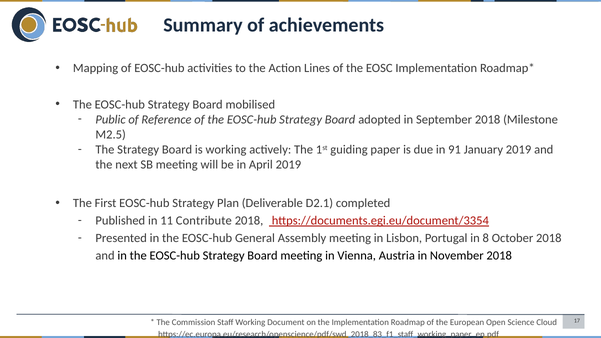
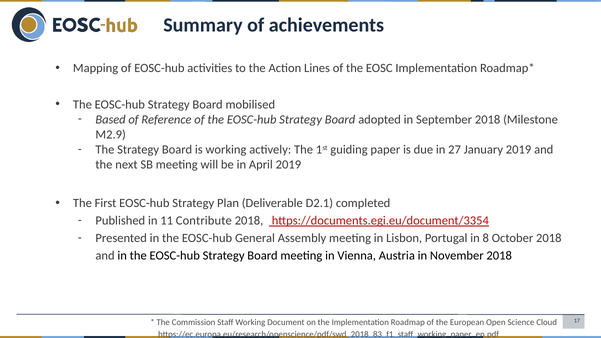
Public: Public -> Based
M2.5: M2.5 -> M2.9
91: 91 -> 27
